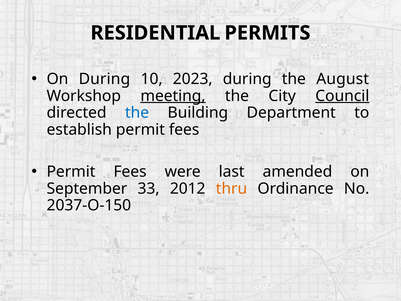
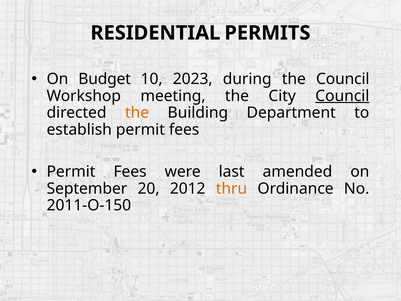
On During: During -> Budget
the August: August -> Council
meeting underline: present -> none
the at (137, 113) colour: blue -> orange
33: 33 -> 20
2037-O-150: 2037-O-150 -> 2011-O-150
